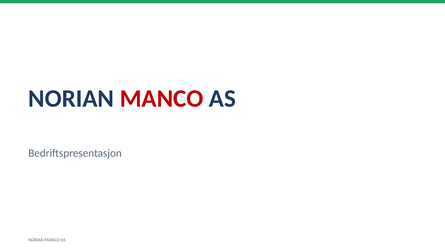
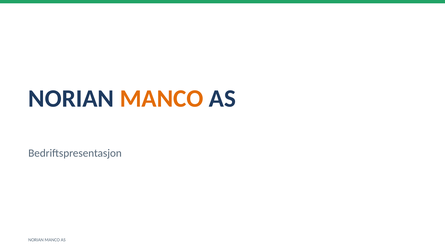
MANCO at (161, 99) colour: red -> orange
